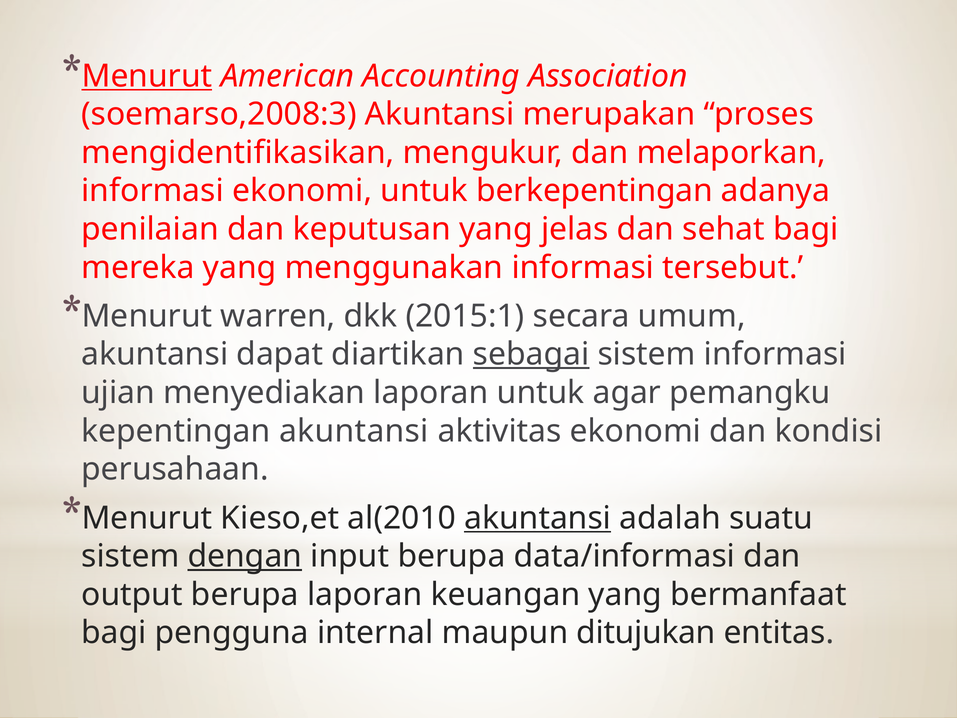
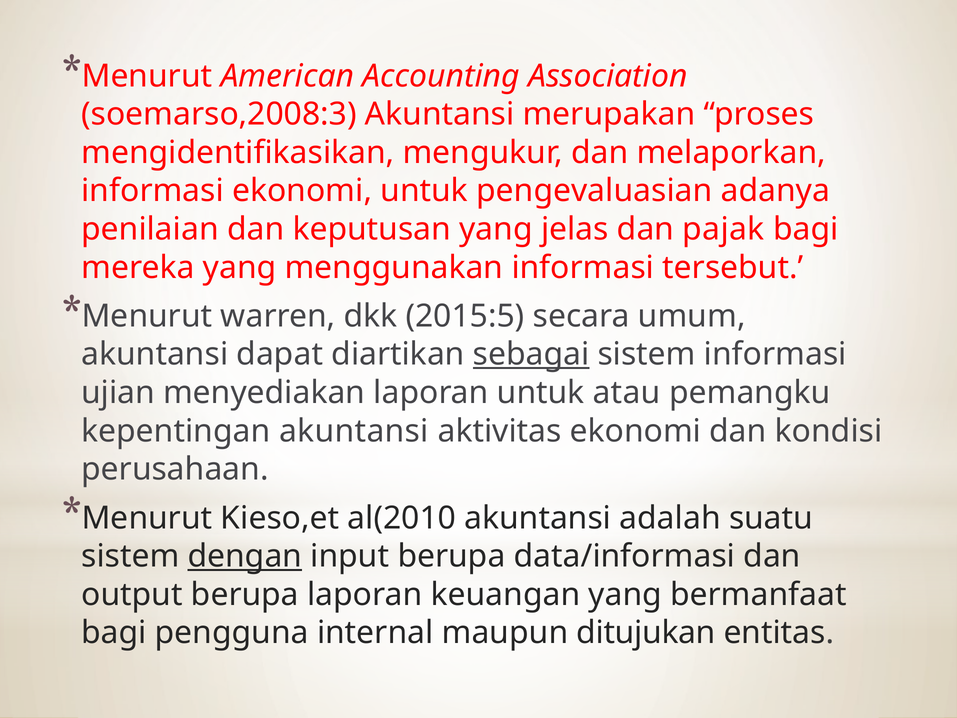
Menurut at (147, 76) underline: present -> none
berkepentingan: berkepentingan -> pengevaluasian
sehat: sehat -> pajak
2015:1: 2015:1 -> 2015:5
agar: agar -> atau
akuntansi at (538, 518) underline: present -> none
